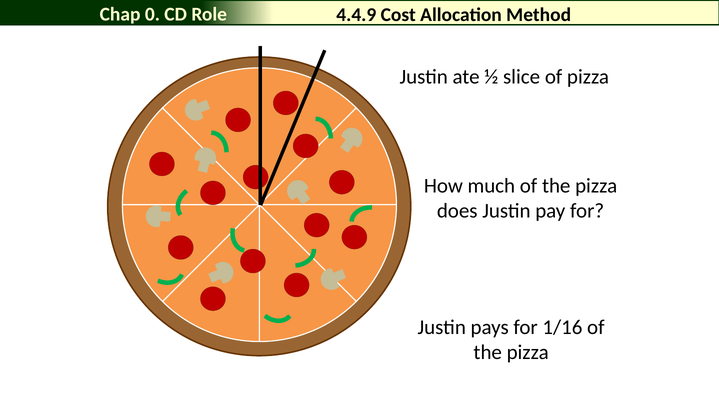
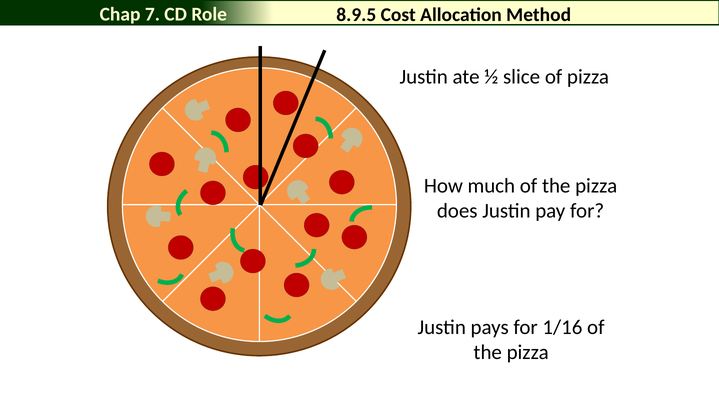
0: 0 -> 7
4.4.9: 4.4.9 -> 8.9.5
